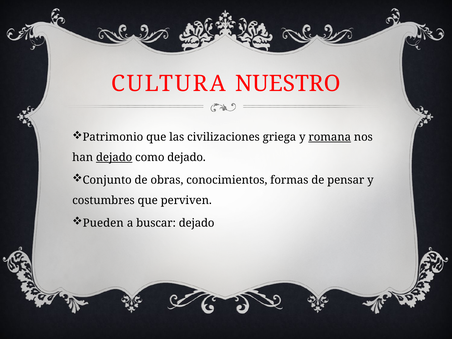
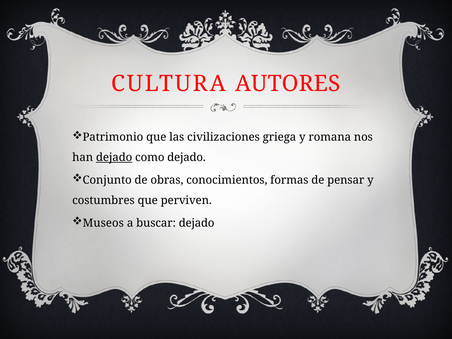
NUESTRO: NUESTRO -> AUTORES
romana underline: present -> none
Pueden: Pueden -> Museos
